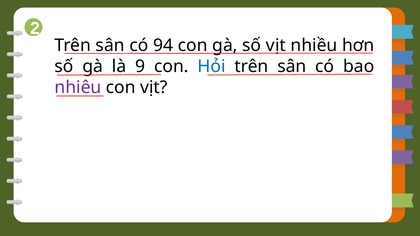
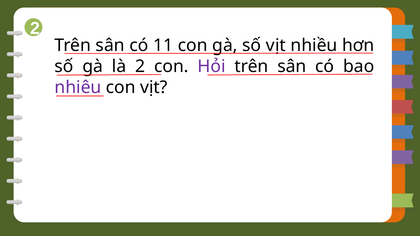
94: 94 -> 11
là 9: 9 -> 2
Hỏi colour: blue -> purple
